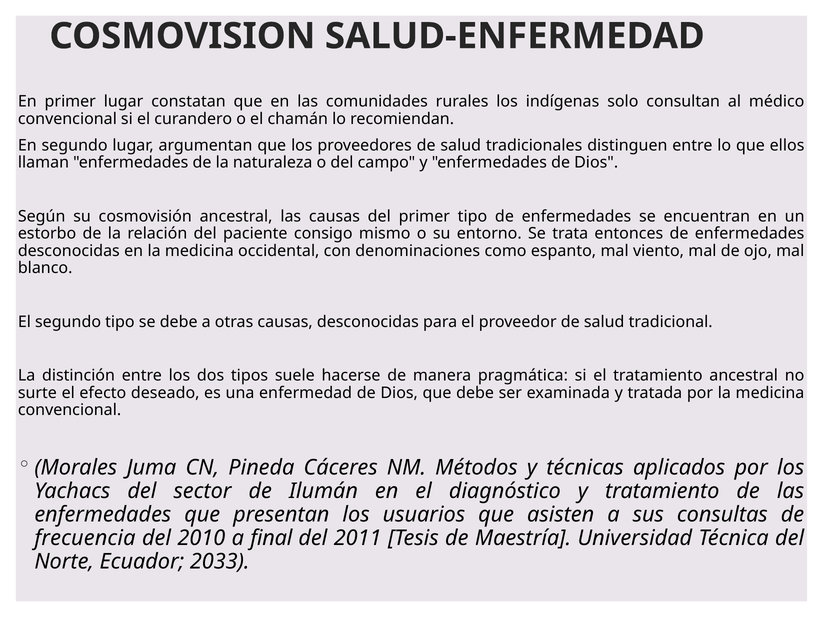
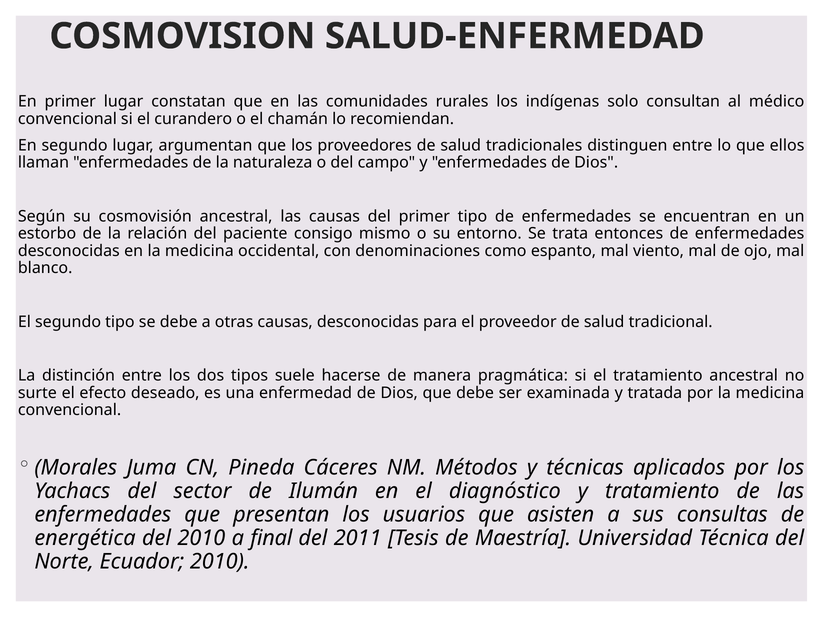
frecuencia: frecuencia -> energética
Ecuador 2033: 2033 -> 2010
